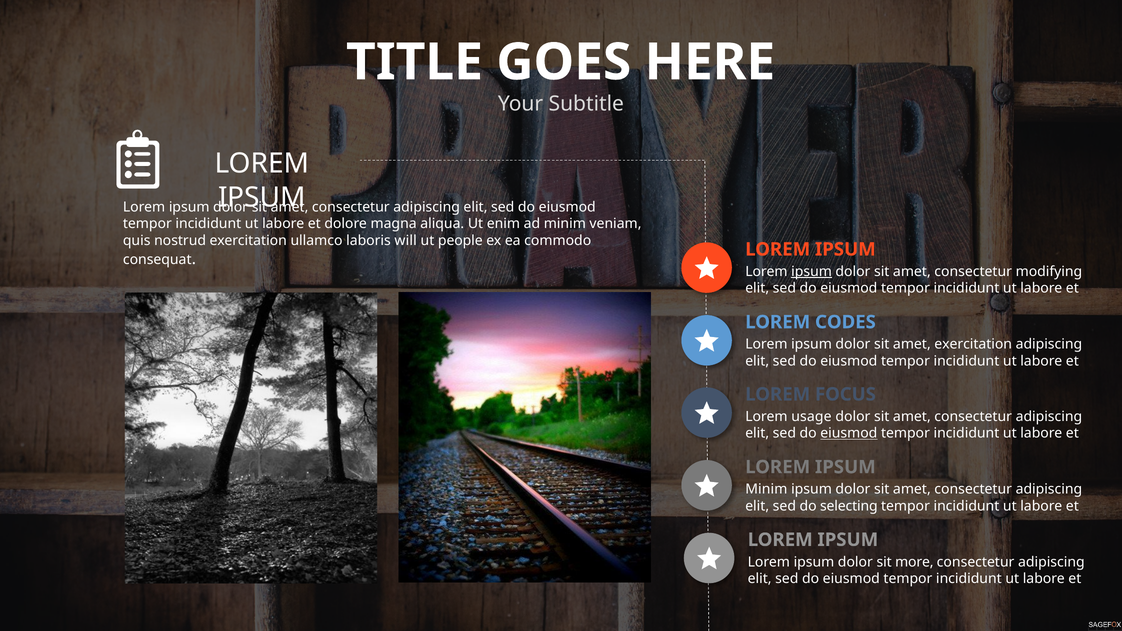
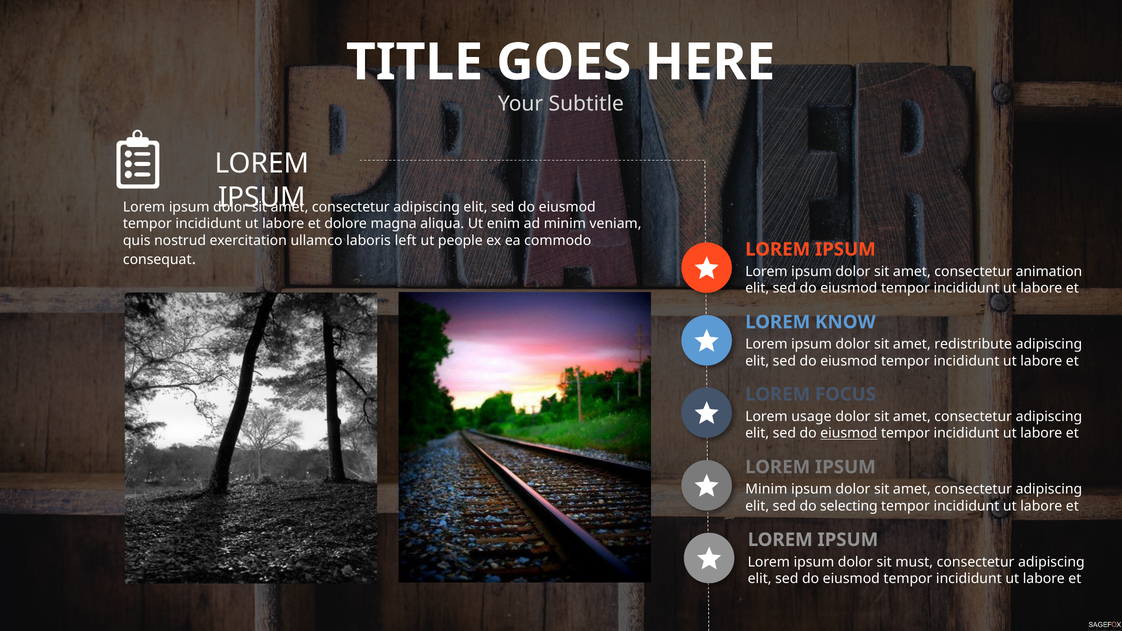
will: will -> left
ipsum at (812, 272) underline: present -> none
modifying: modifying -> animation
CODES: CODES -> KNOW
amet exercitation: exercitation -> redistribute
more: more -> must
